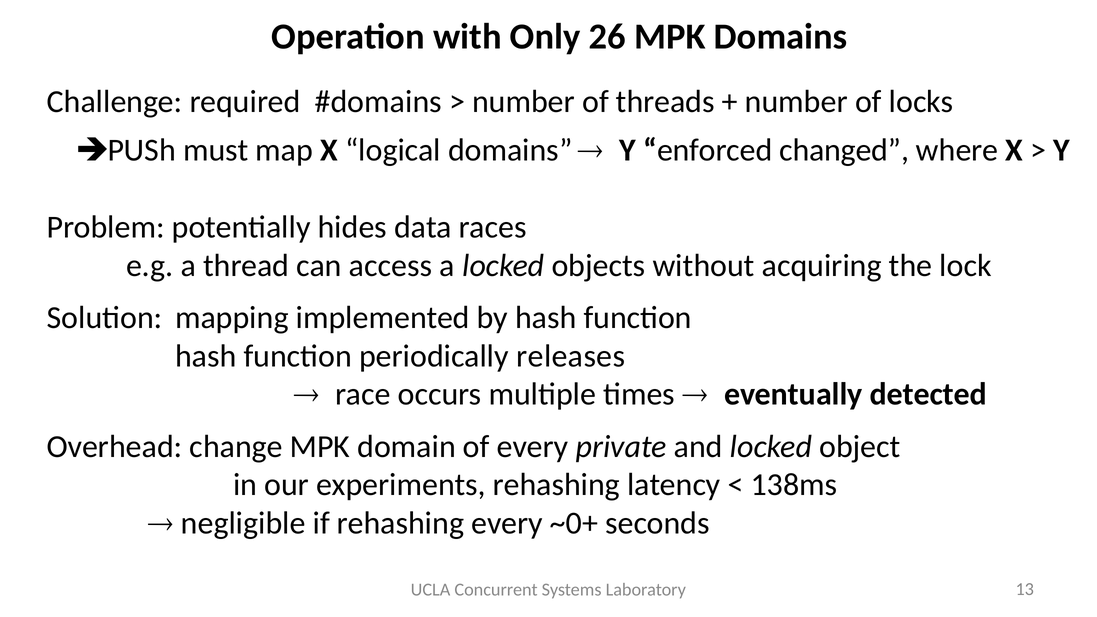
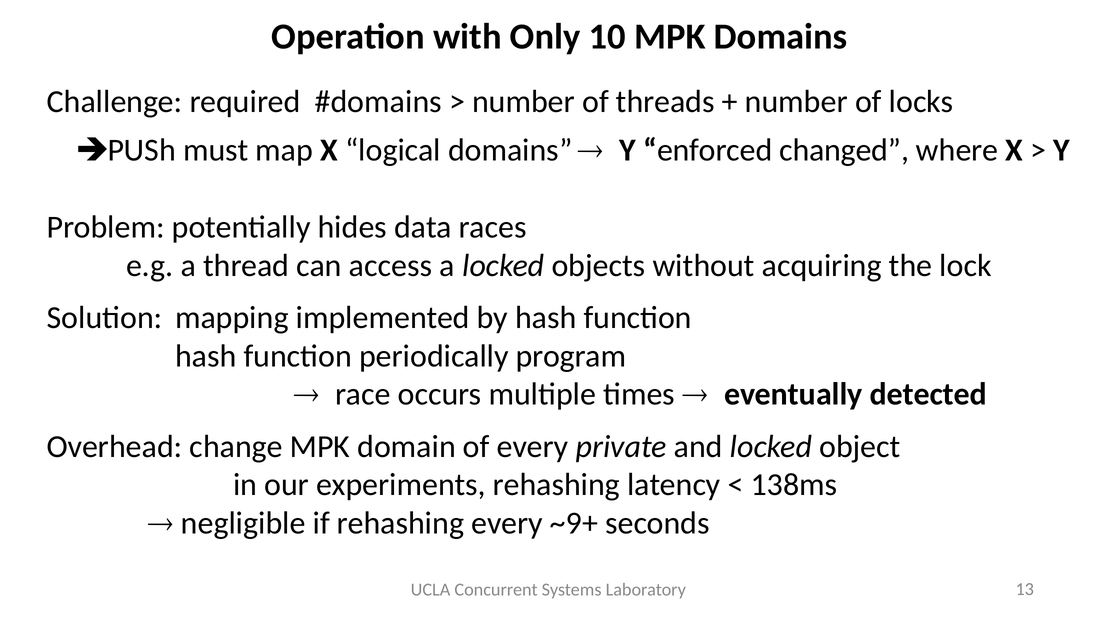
26: 26 -> 10
releases: releases -> program
~0+: ~0+ -> ~9+
